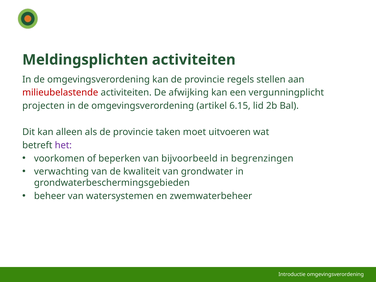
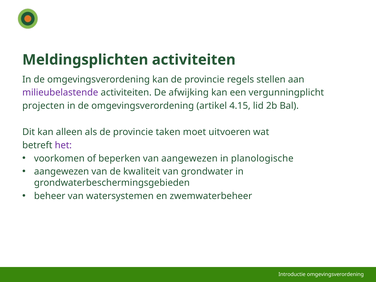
milieubelastende colour: red -> purple
6.15: 6.15 -> 4.15
van bijvoorbeeld: bijvoorbeeld -> aangewezen
begrenzingen: begrenzingen -> planologische
verwachting at (61, 172): verwachting -> aangewezen
